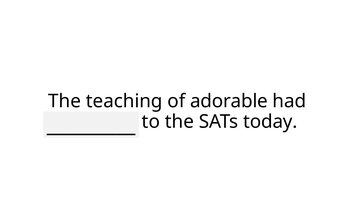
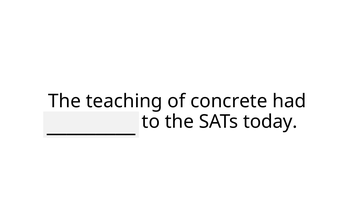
adorable: adorable -> concrete
